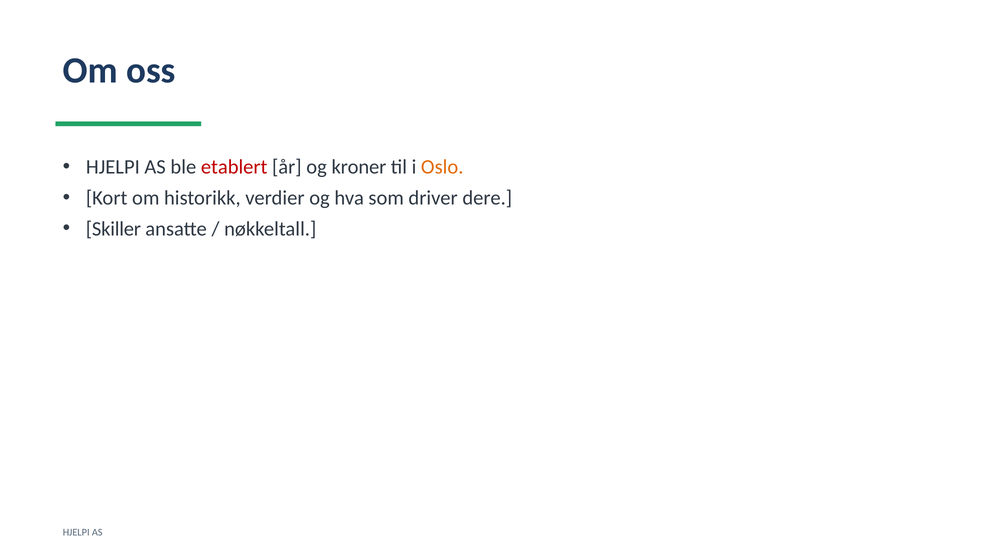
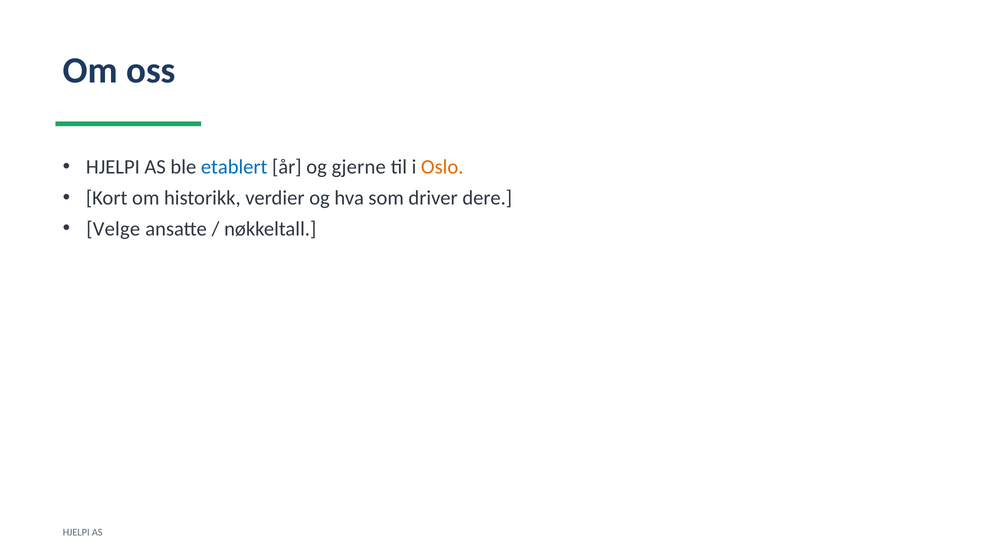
etablert colour: red -> blue
kroner: kroner -> gjerne
Skiller: Skiller -> Velge
